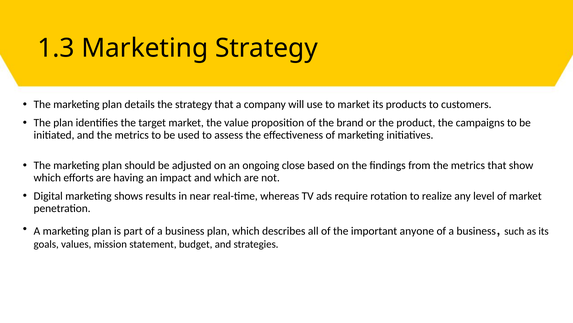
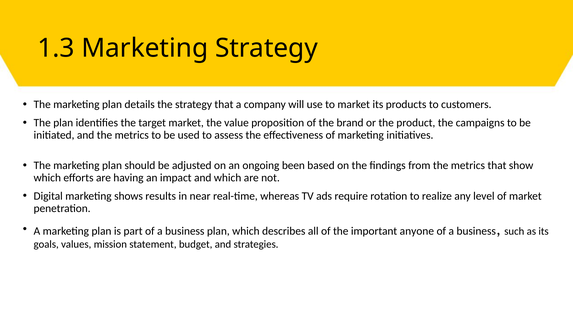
close: close -> been
